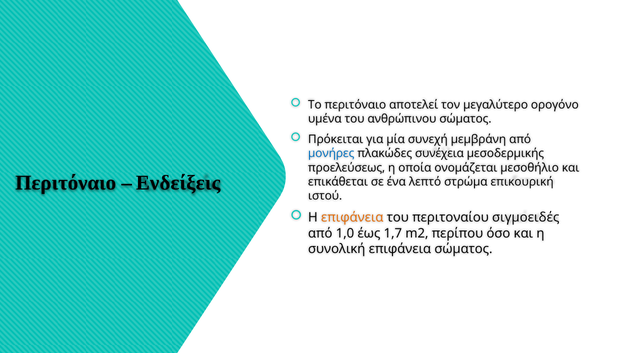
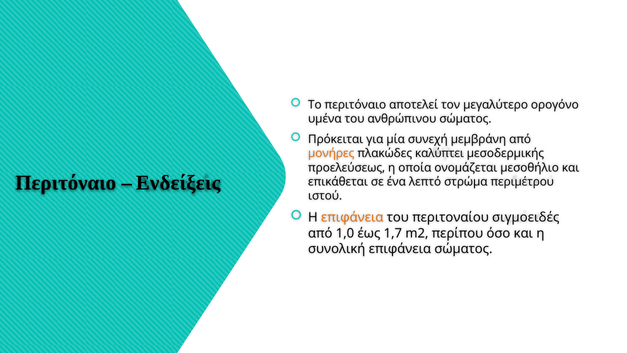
μονήρες colour: blue -> orange
συνέχεια: συνέχεια -> καλύπτει
επικουρική: επικουρική -> περιμέτρου
